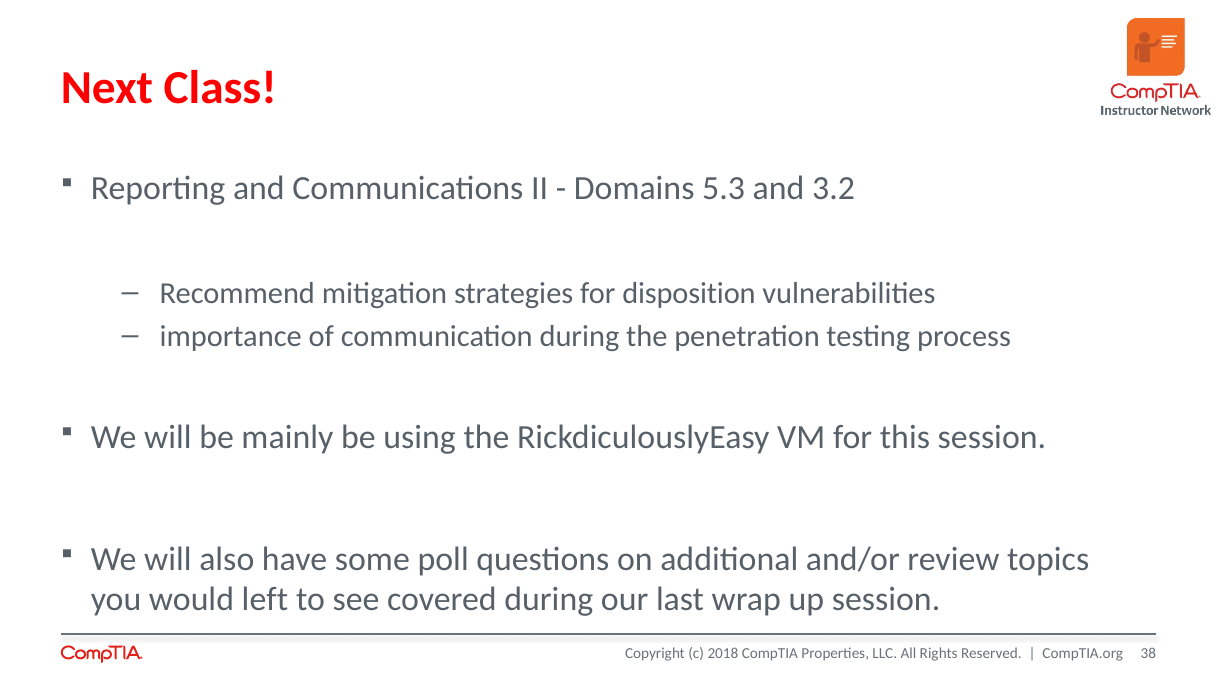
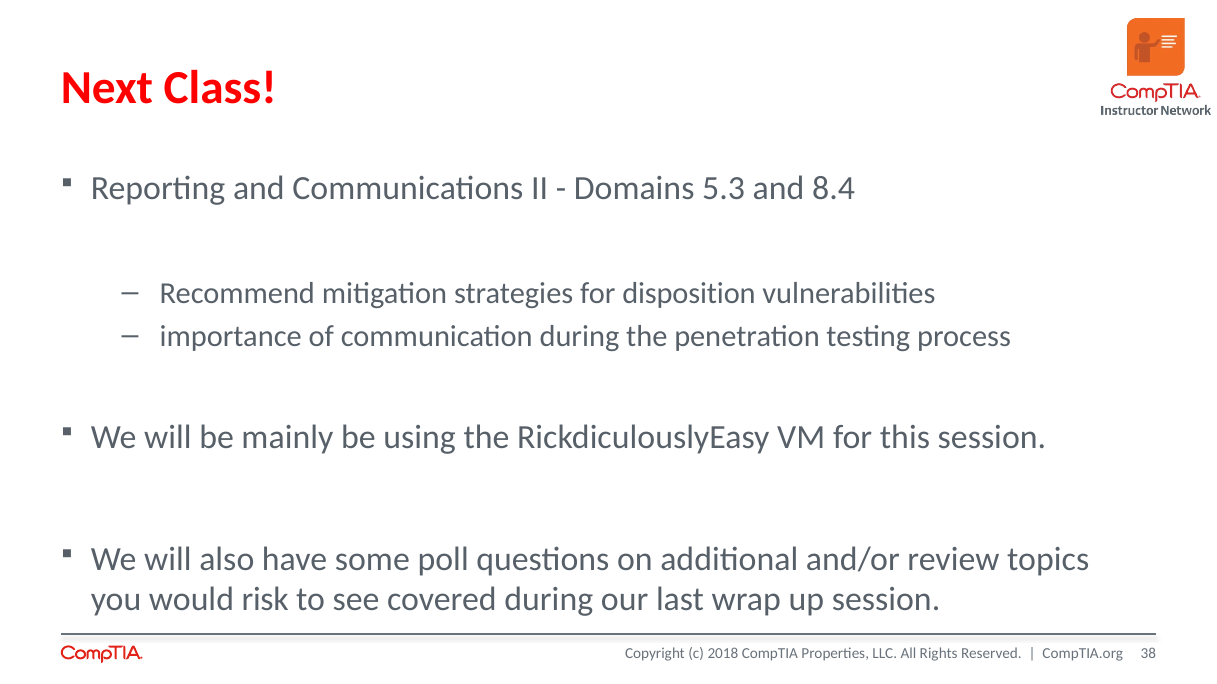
3.2: 3.2 -> 8.4
left: left -> risk
